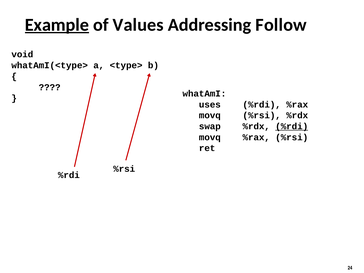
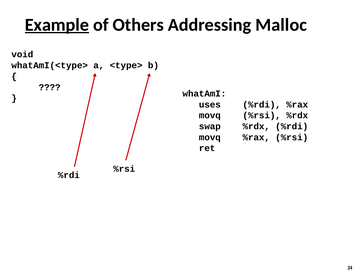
Values: Values -> Others
Follow: Follow -> Malloc
%rdi at (292, 126) underline: present -> none
